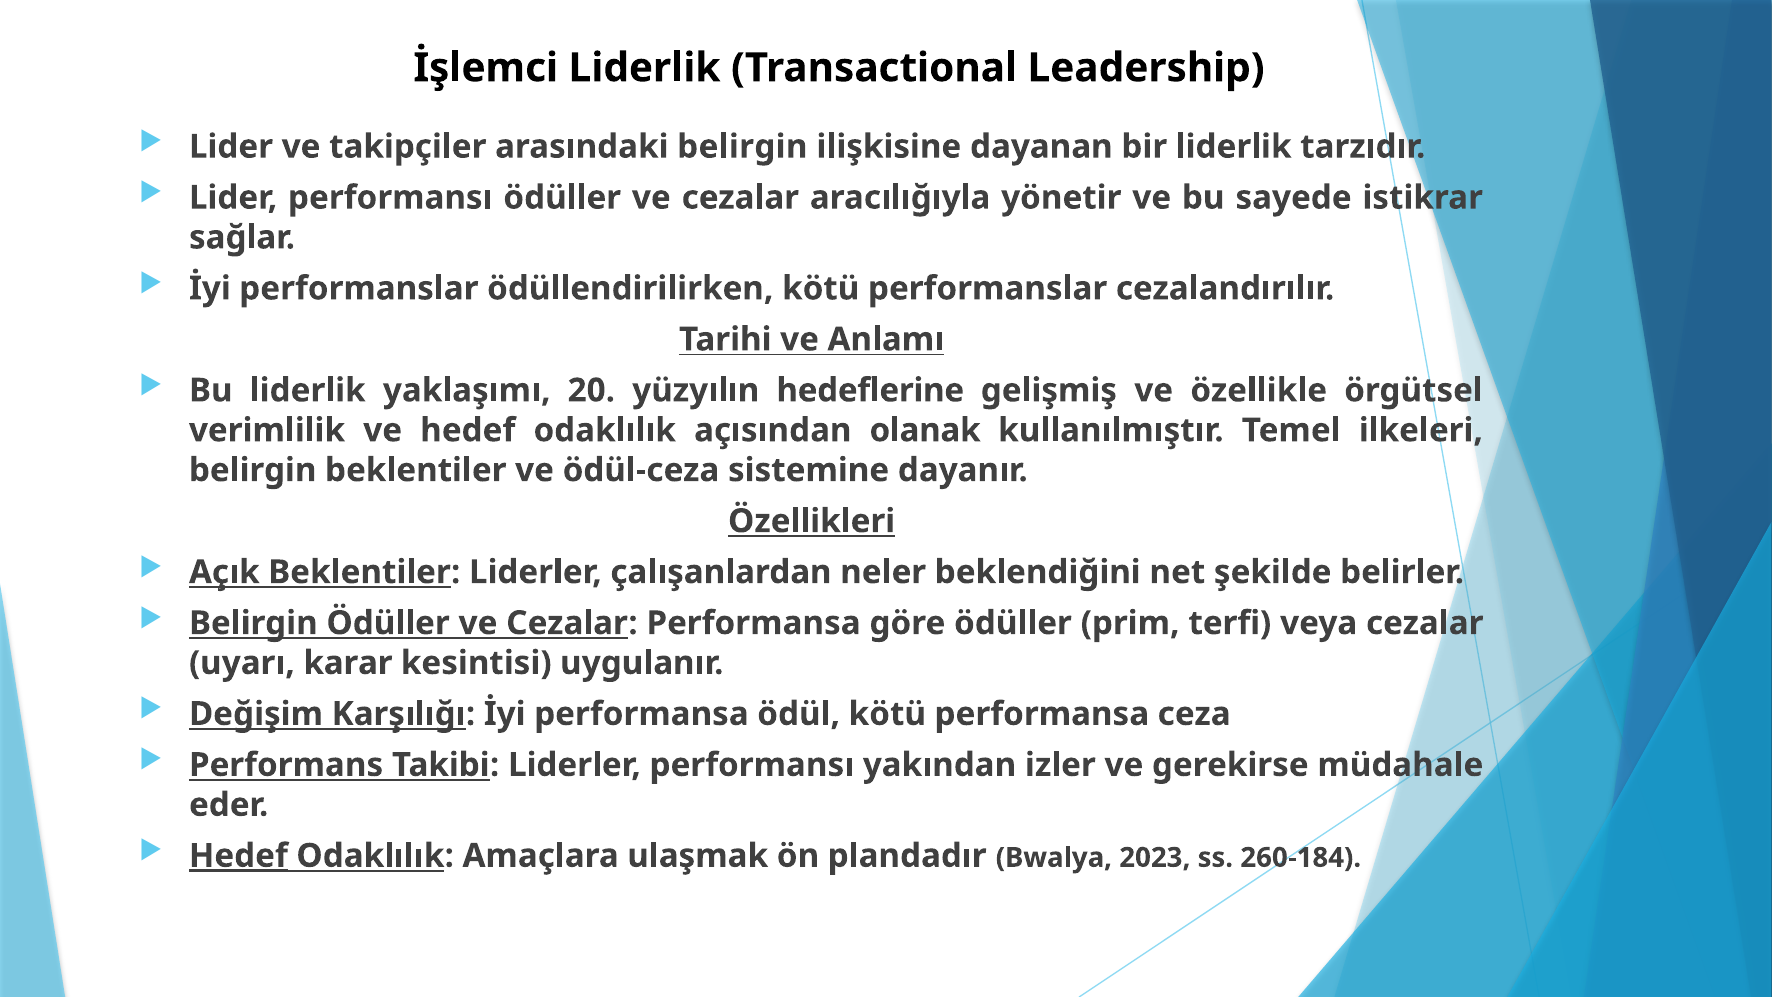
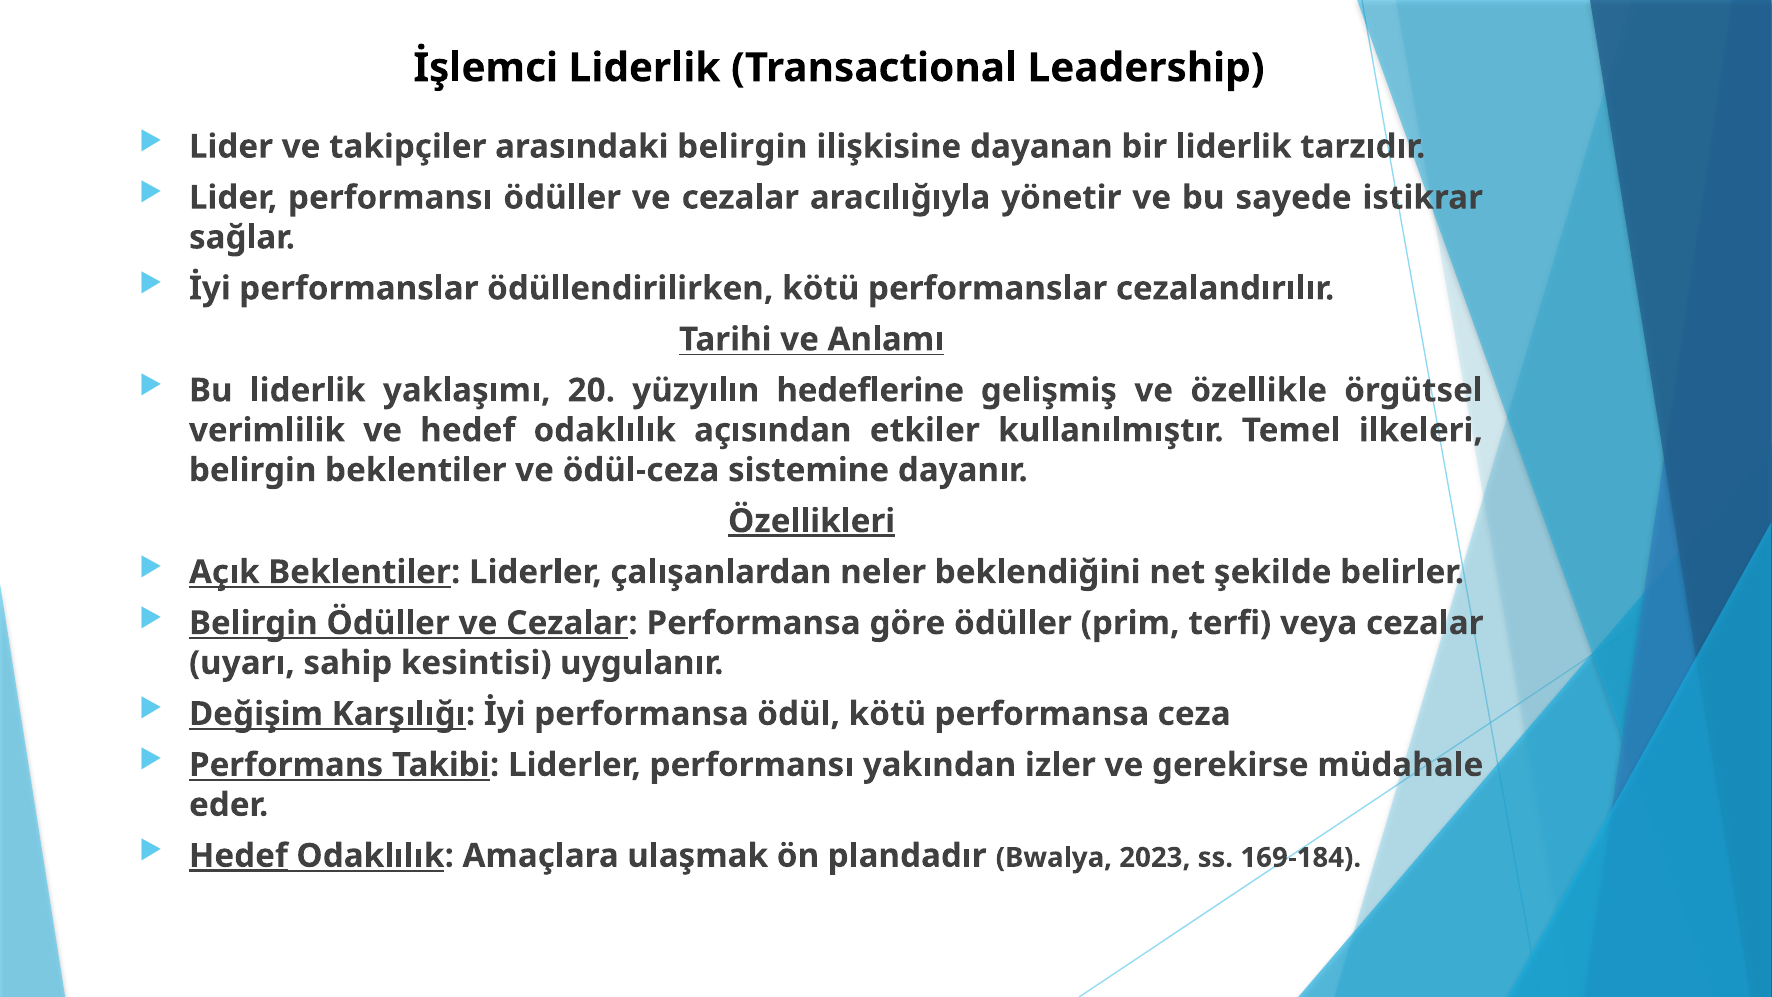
olanak: olanak -> etkiler
Özellikleri underline: none -> present
karar: karar -> sahip
260-184: 260-184 -> 169-184
